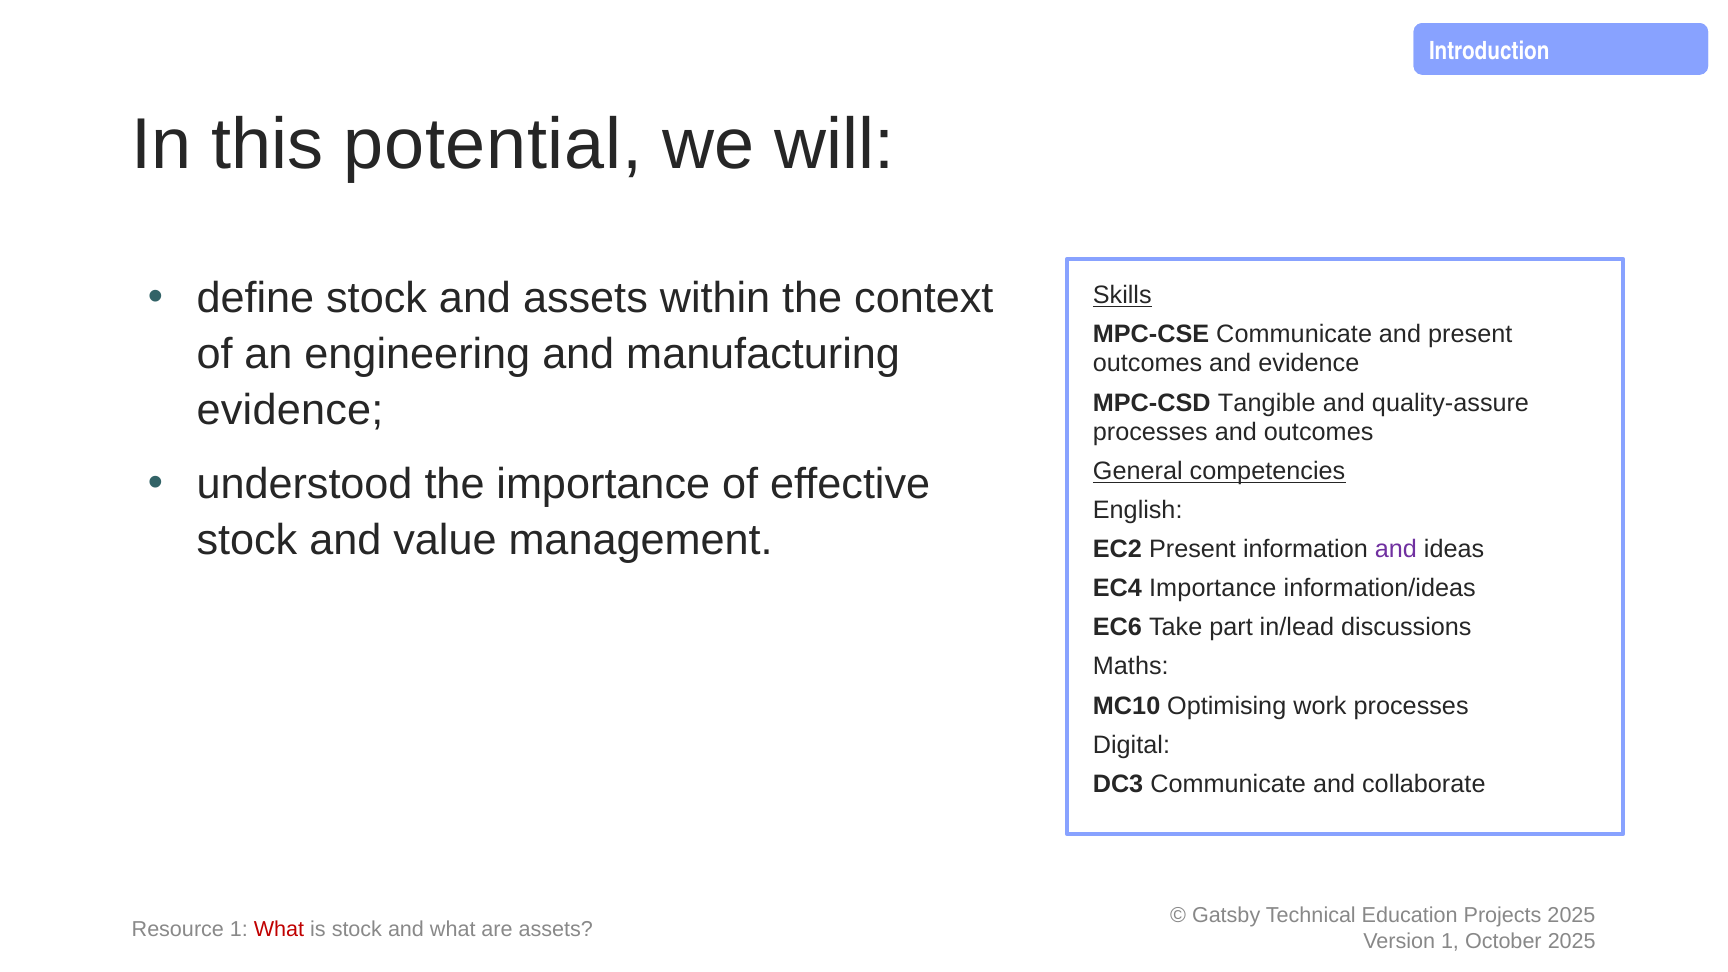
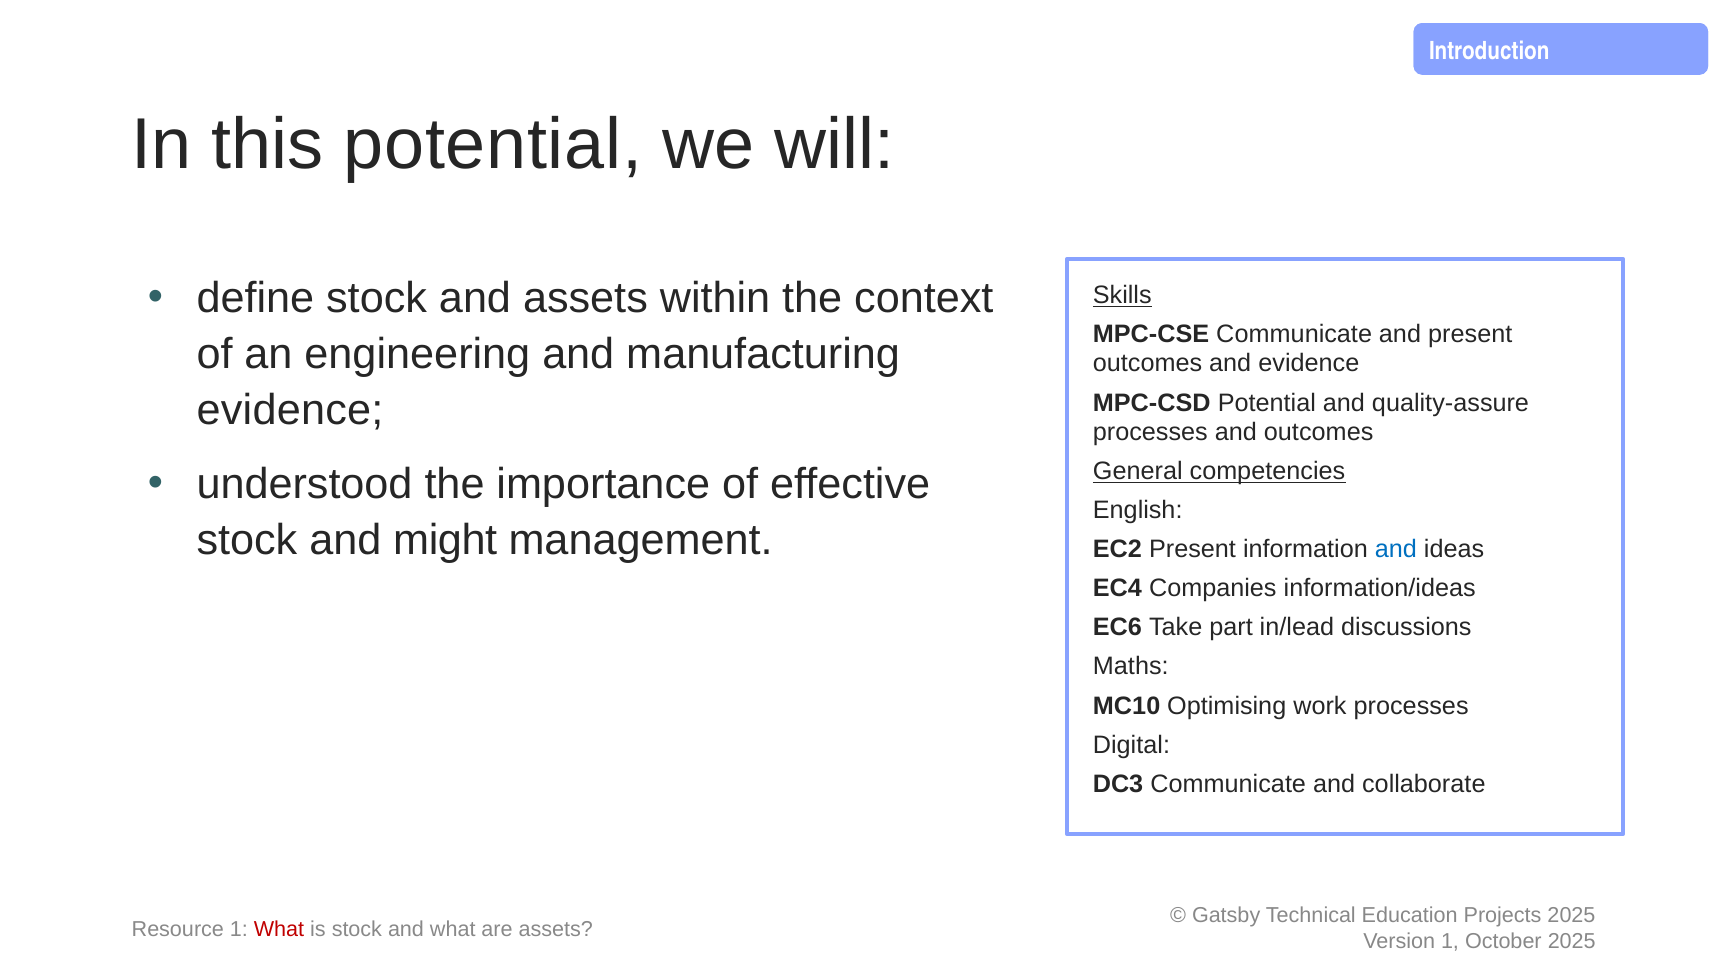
MPC-CSD Tangible: Tangible -> Potential
value: value -> might
and at (1396, 549) colour: purple -> blue
EC4 Importance: Importance -> Companies
